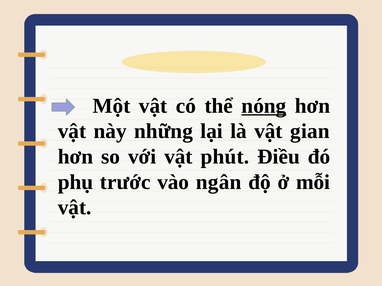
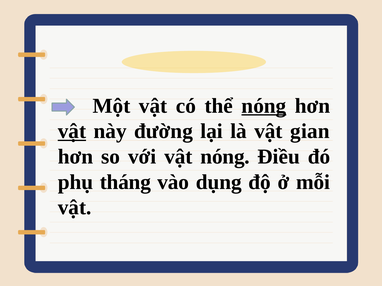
vật at (72, 131) underline: none -> present
những: những -> đường
vật phút: phút -> nóng
trước: trước -> tháng
ngân: ngân -> dụng
